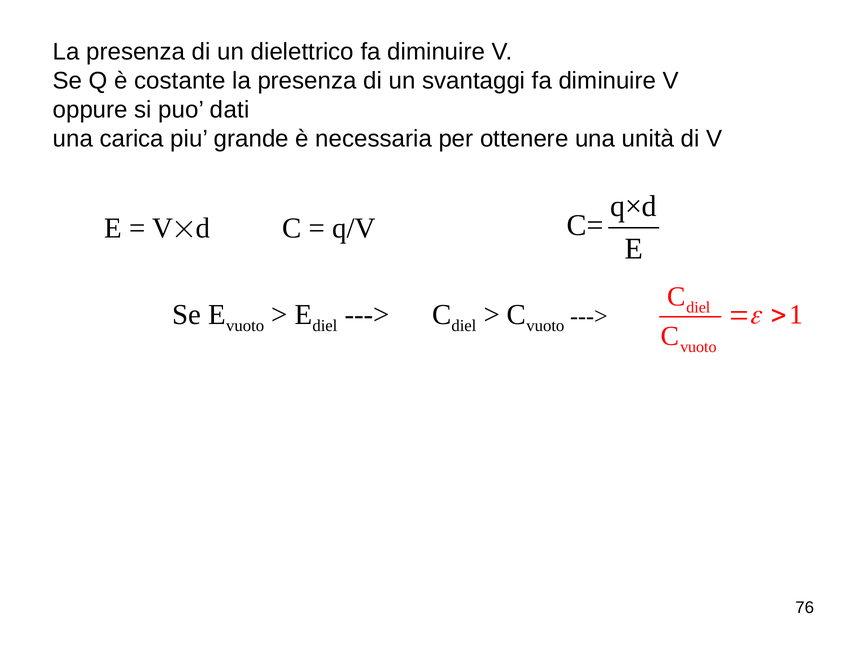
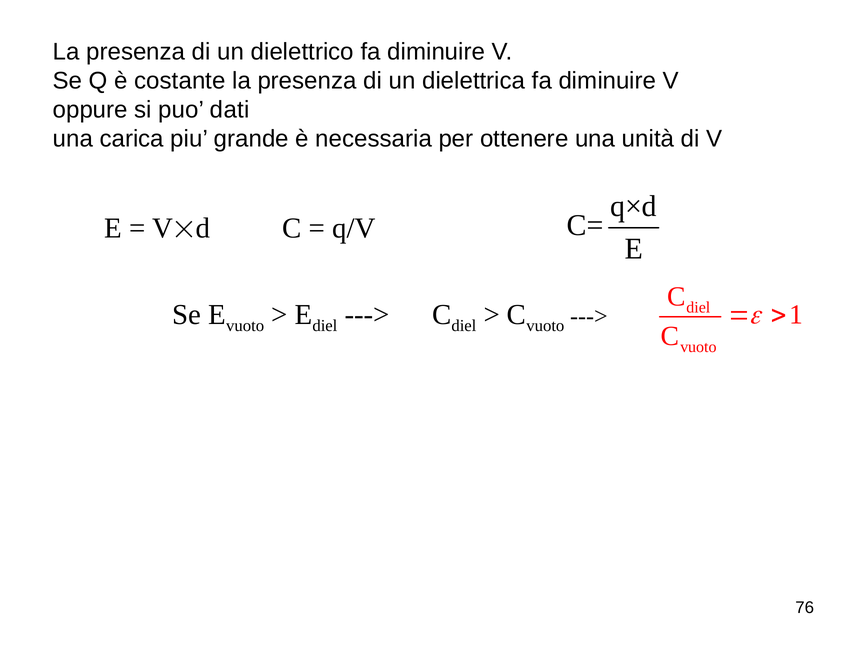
svantaggi: svantaggi -> dielettrica
